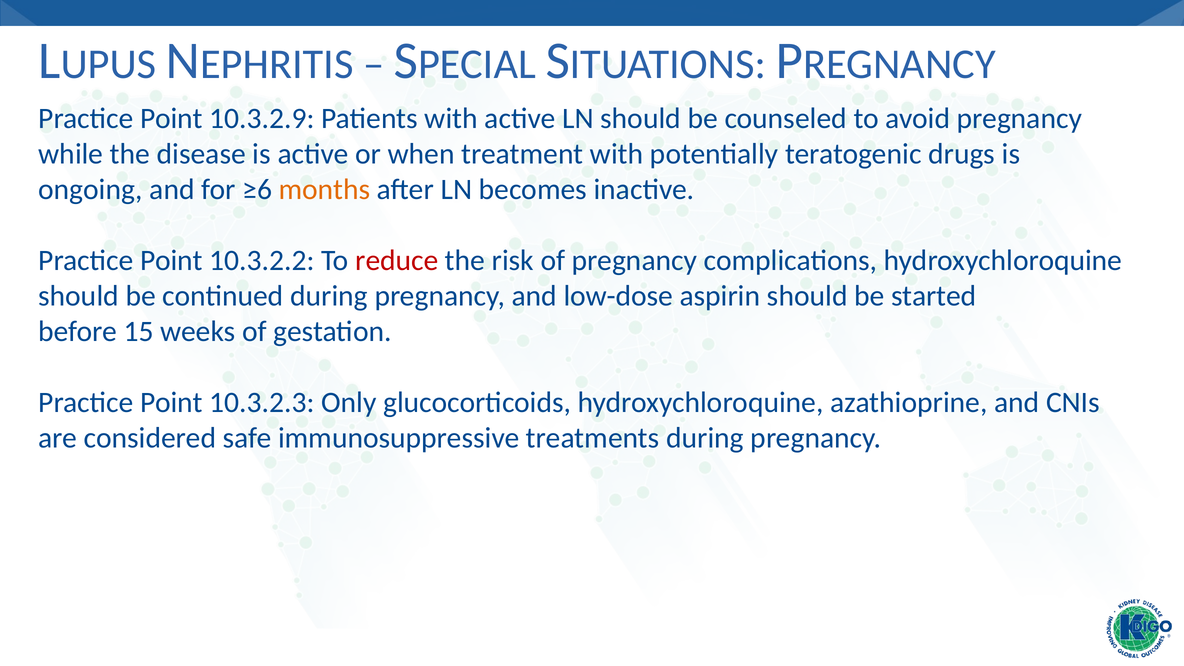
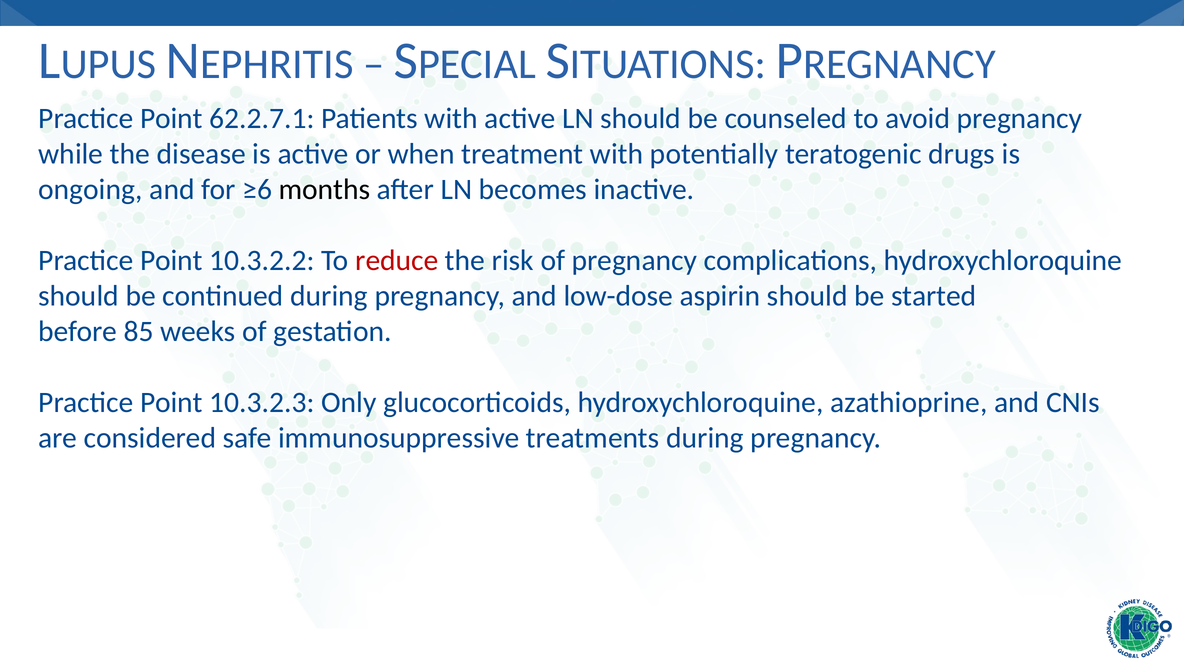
10.3.2.9: 10.3.2.9 -> 62.2.7.1
months colour: orange -> black
15: 15 -> 85
